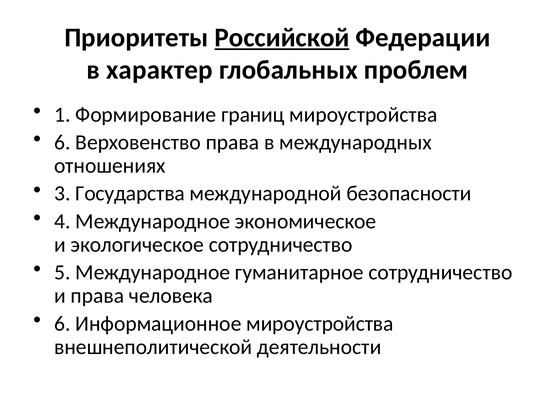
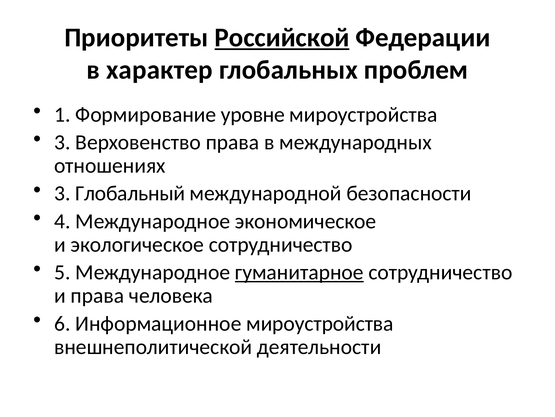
границ: границ -> уровне
6 at (62, 142): 6 -> 3
Государства: Государства -> Глобальный
гуманитарное underline: none -> present
